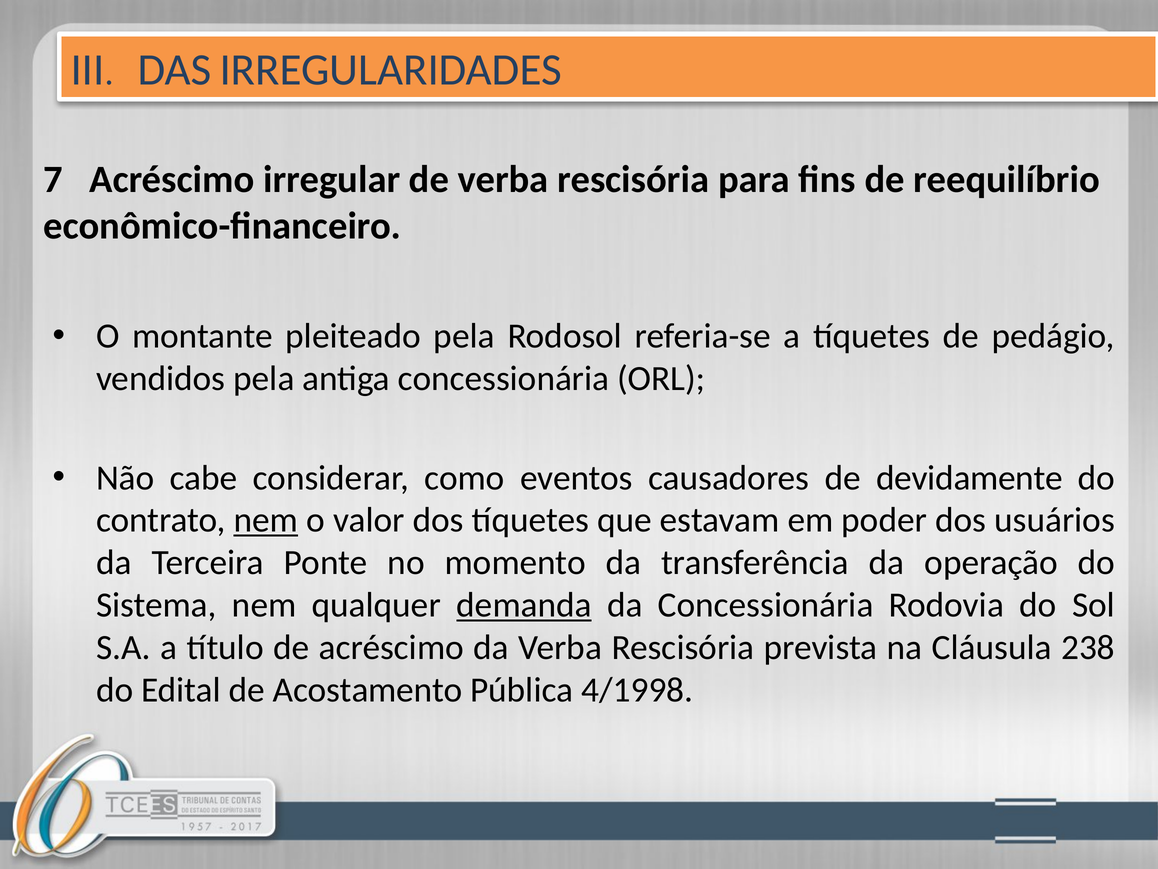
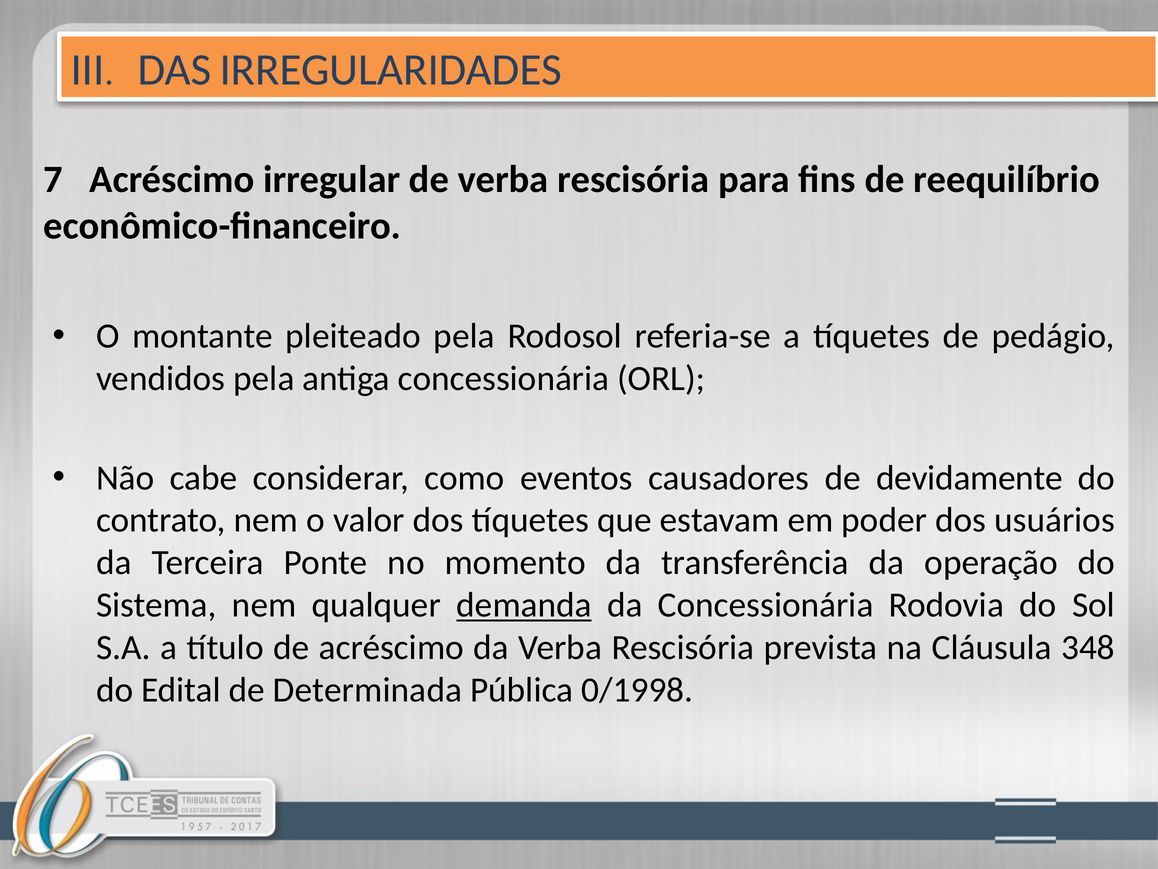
nem at (266, 520) underline: present -> none
238: 238 -> 348
Acostamento: Acostamento -> Determinada
4/1998: 4/1998 -> 0/1998
